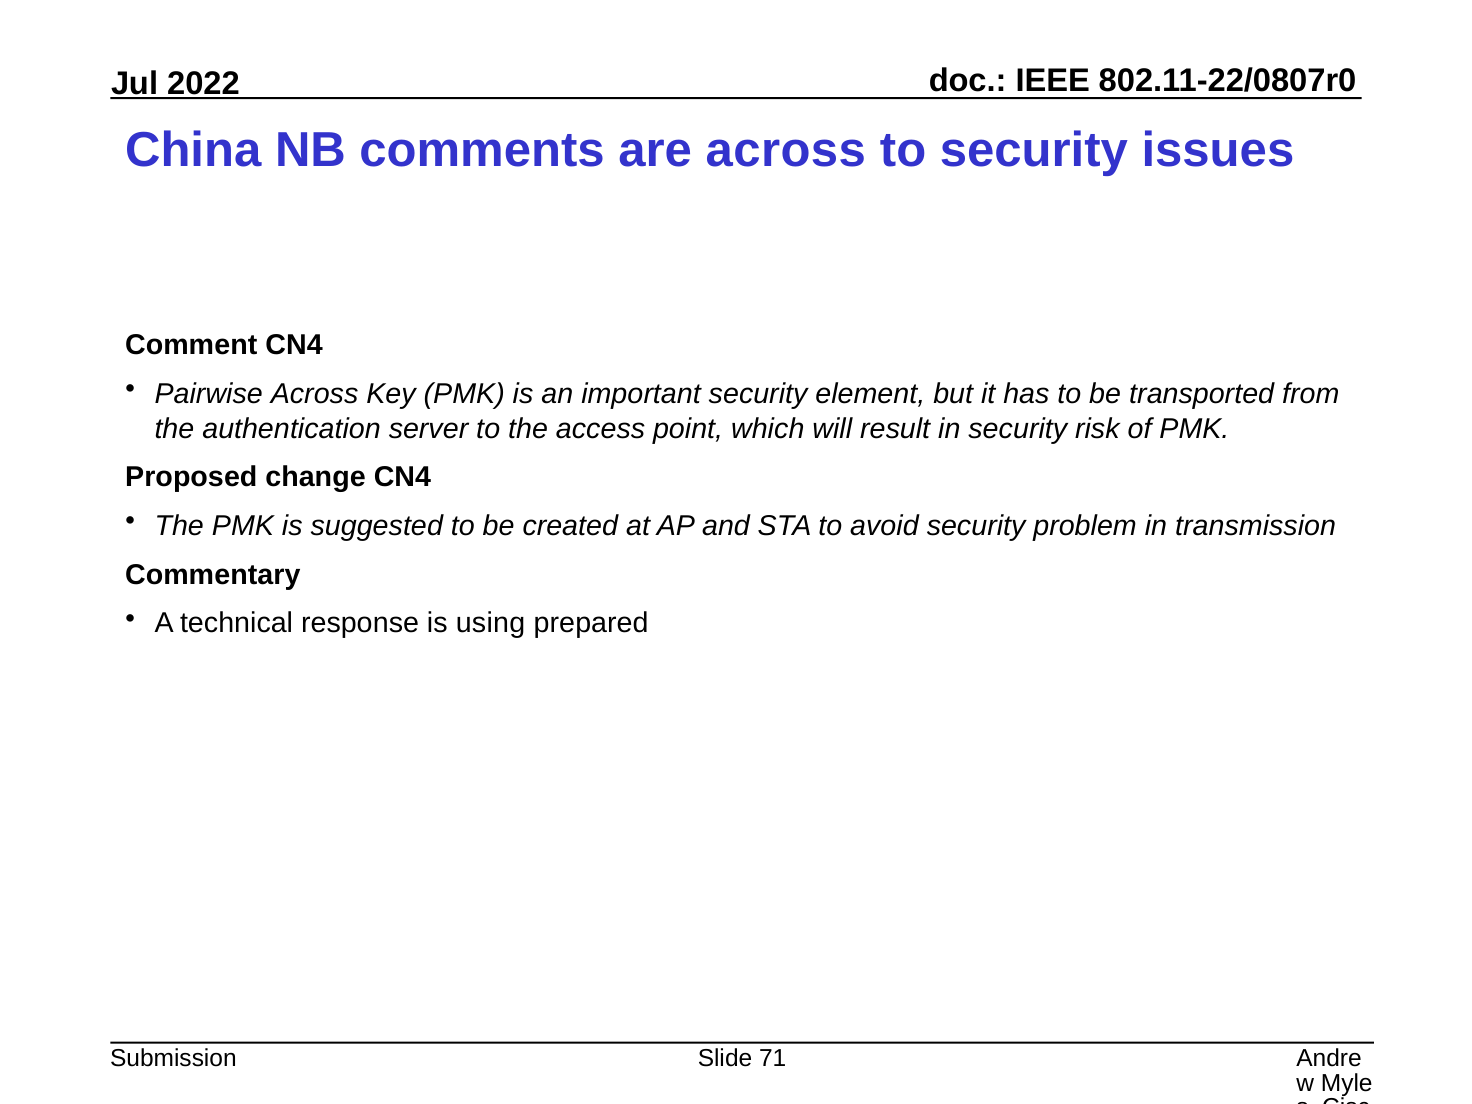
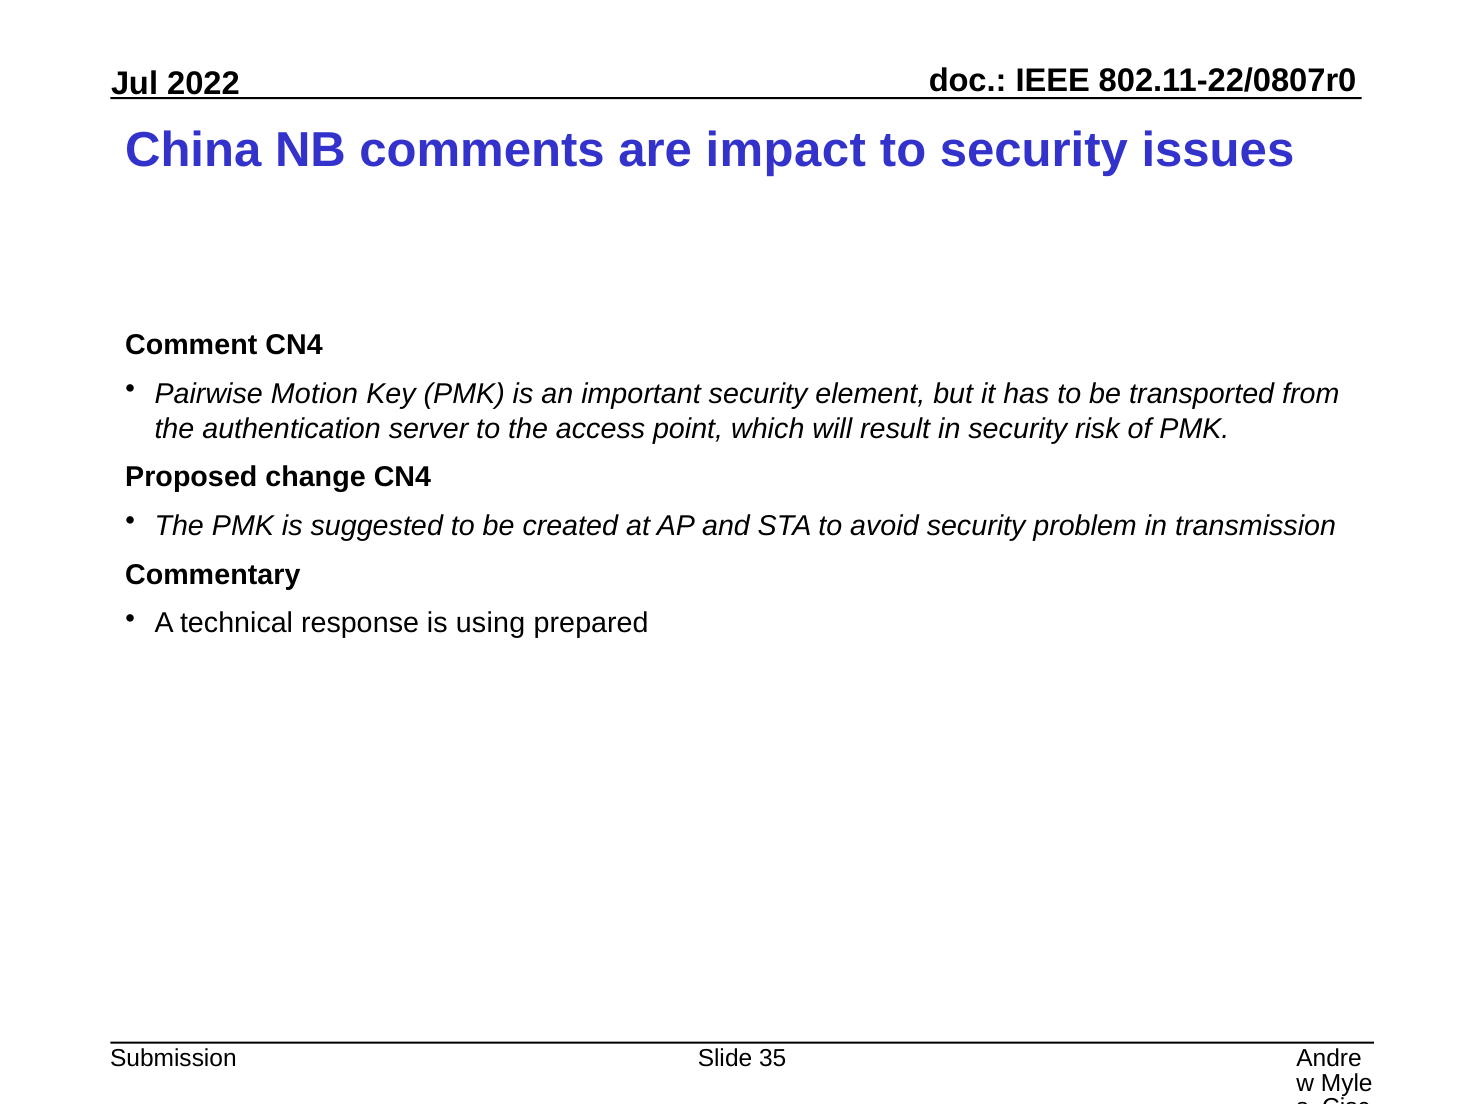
are across: across -> impact
Pairwise Across: Across -> Motion
71: 71 -> 35
